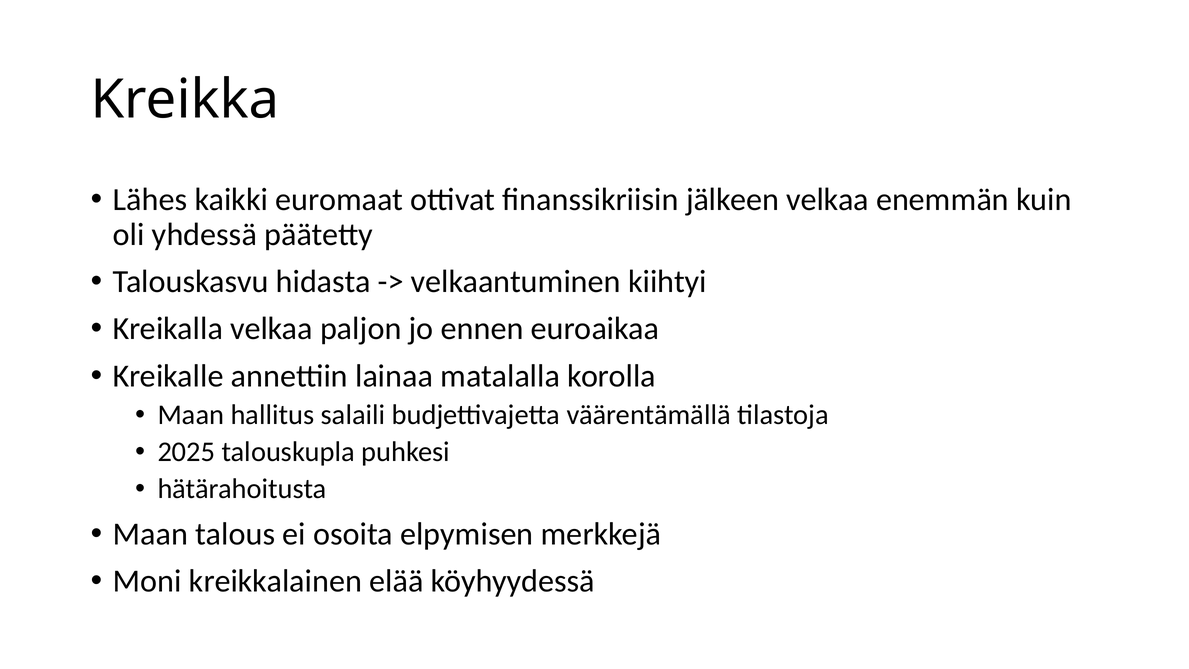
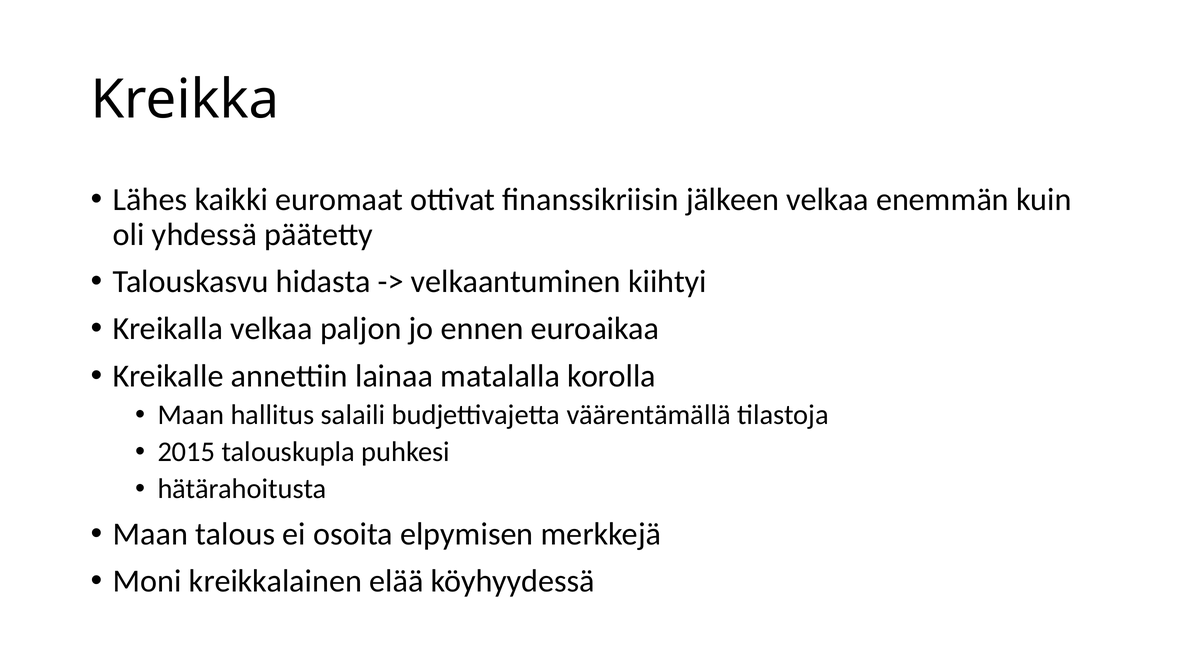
2025: 2025 -> 2015
